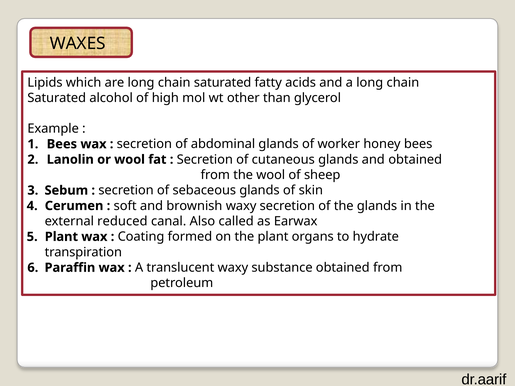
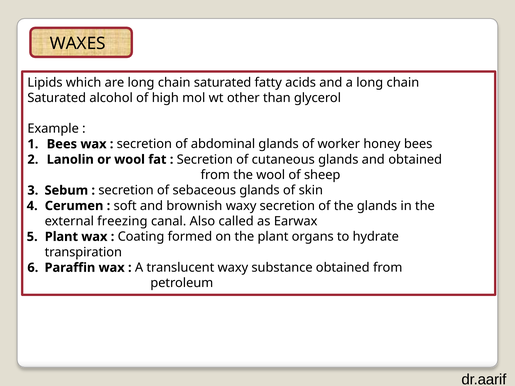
reduced: reduced -> freezing
